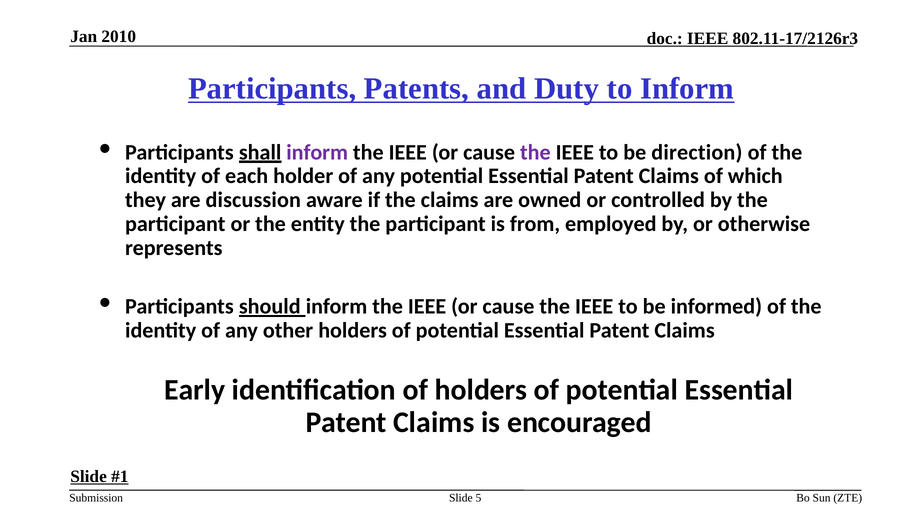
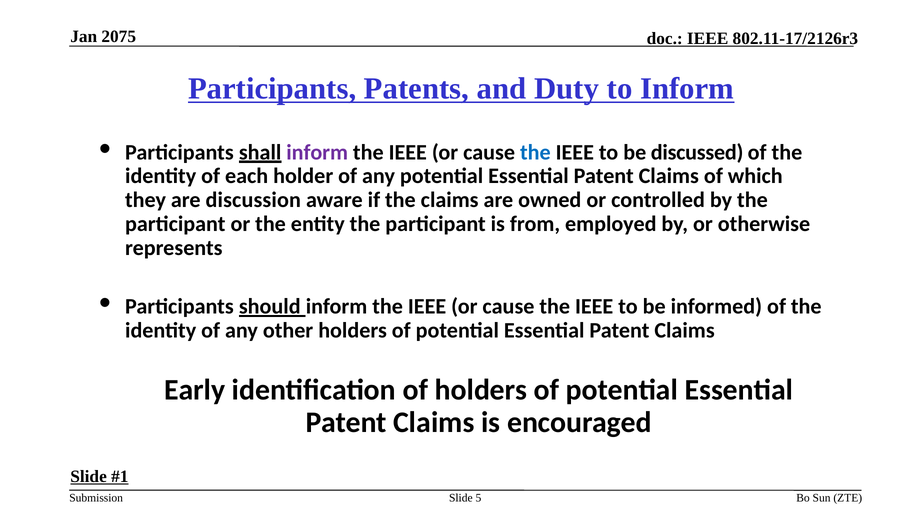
2010: 2010 -> 2075
the at (535, 152) colour: purple -> blue
direction: direction -> discussed
